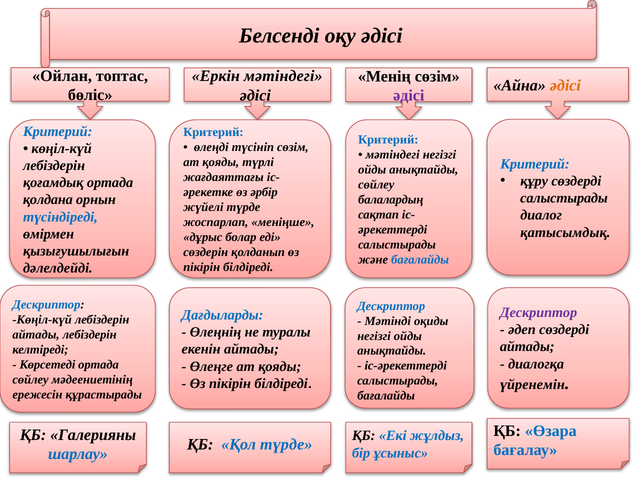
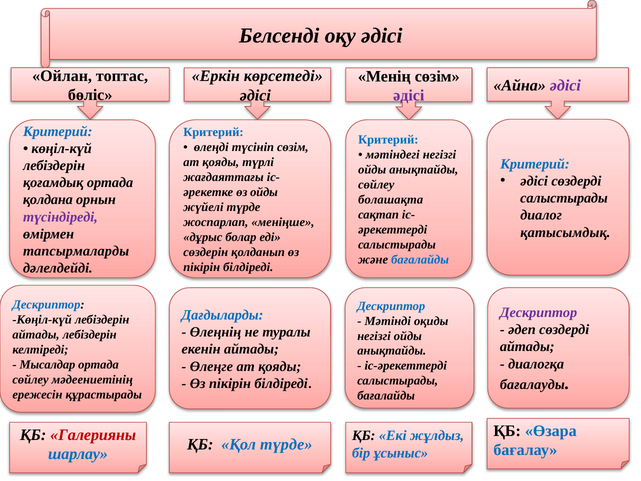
Еркін мәтіндегі: мәтіндегі -> көрсетеді
әдісі at (565, 86) colour: orange -> purple
құру at (534, 181): құру -> әдісі
өз әрбір: әрбір -> ойды
балалардың: балалардың -> болашақта
түсіндіреді colour: blue -> purple
қызығушылығын: қызығушылығын -> тапсырмаларды
Көрсетеді: Көрсетеді -> Мысалдар
үйренемін: үйренемін -> бағалауды
Галерияны colour: black -> red
